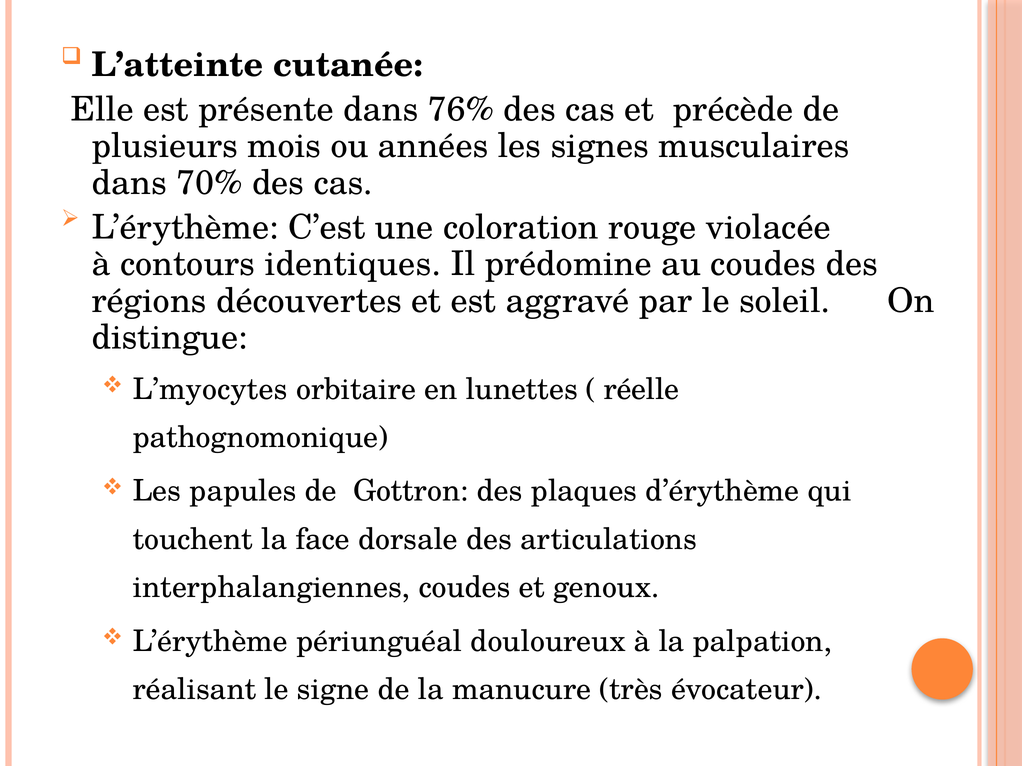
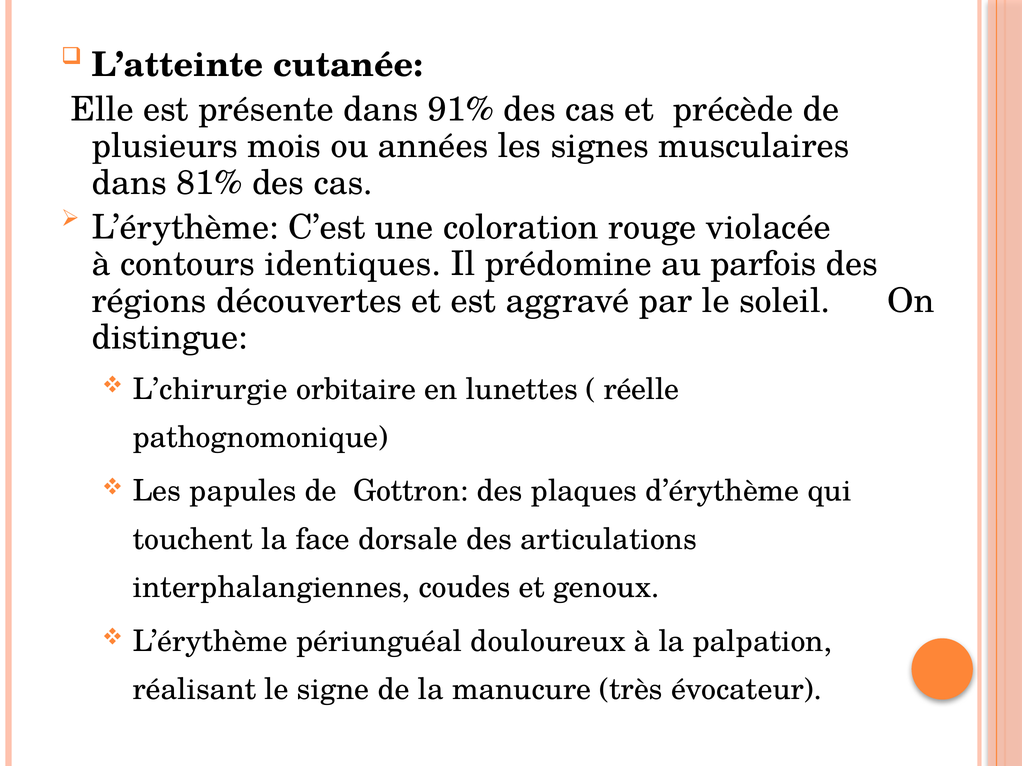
76%: 76% -> 91%
70%: 70% -> 81%
au coudes: coudes -> parfois
L’myocytes: L’myocytes -> L’chirurgie
